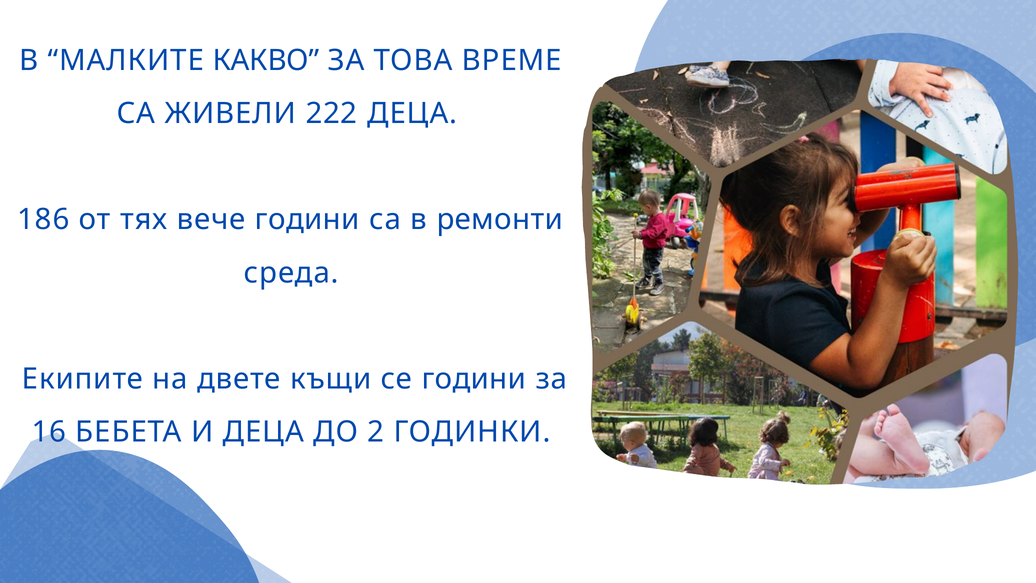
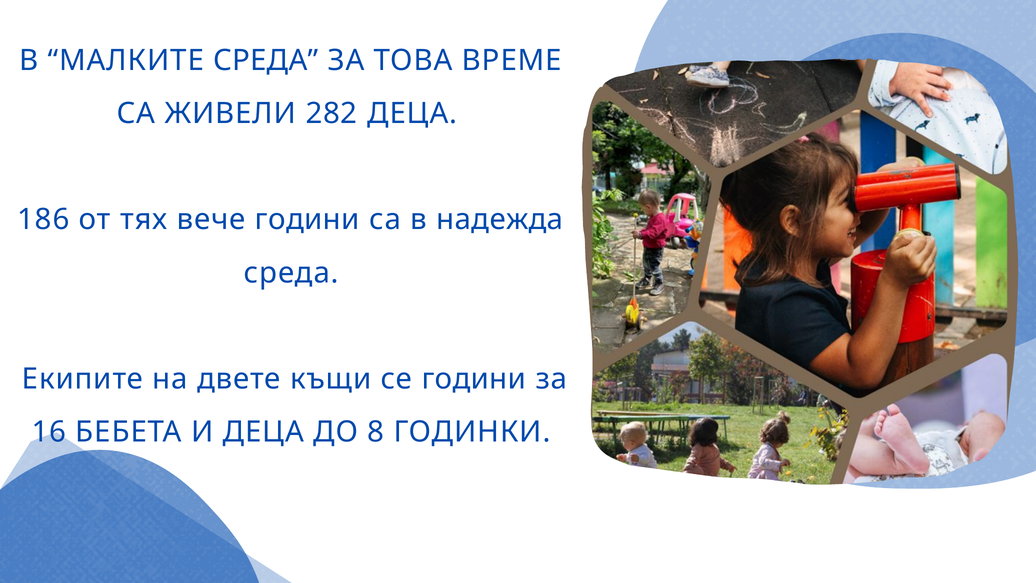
МАЛКИТЕ КАКВО: КАКВО -> СРЕДА
222: 222 -> 282
ремонти: ремонти -> надежда
2: 2 -> 8
